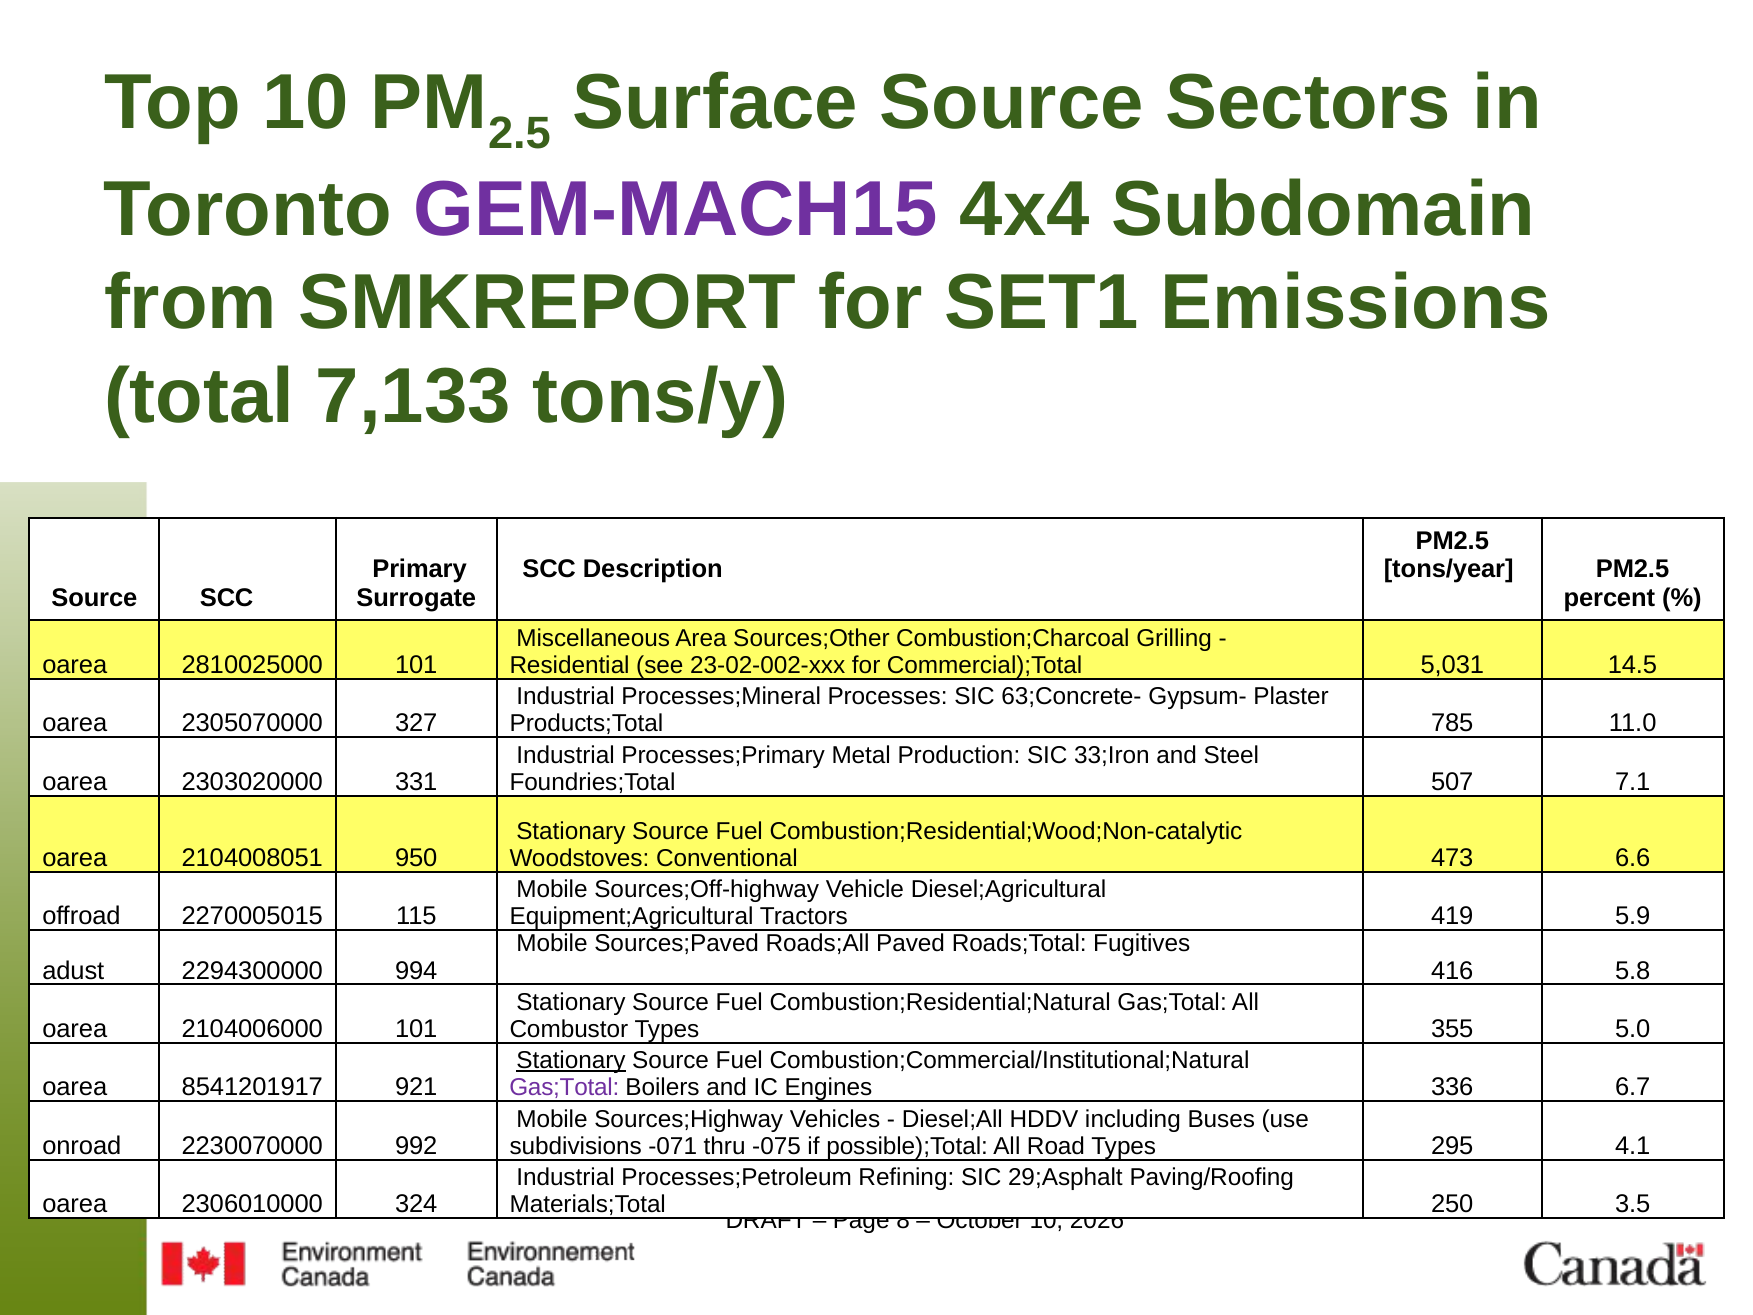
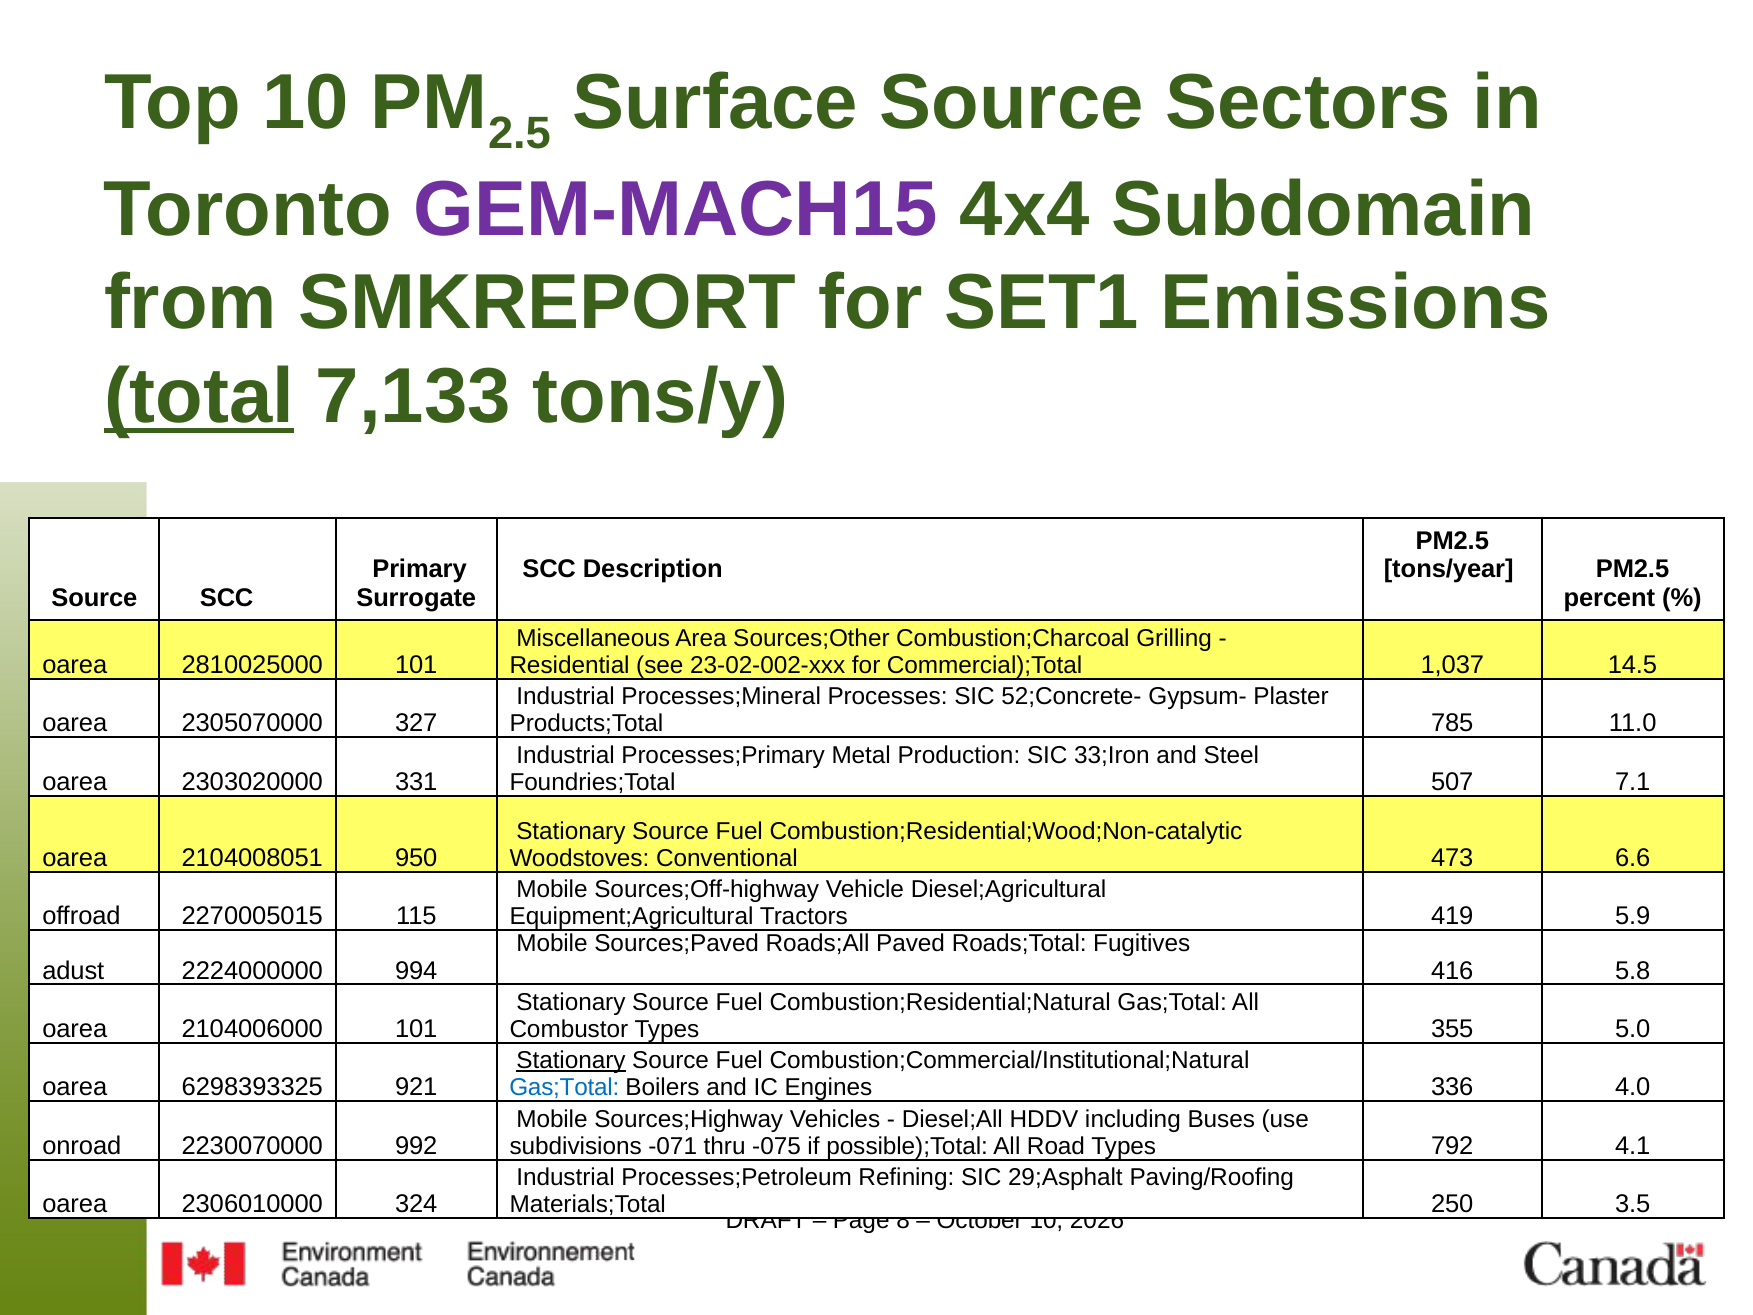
total underline: none -> present
5,031: 5,031 -> 1,037
63;Concrete-: 63;Concrete- -> 52;Concrete-
2294300000: 2294300000 -> 2224000000
8541201917: 8541201917 -> 6298393325
Gas;Total at (564, 1088) colour: purple -> blue
6.7: 6.7 -> 4.0
295: 295 -> 792
